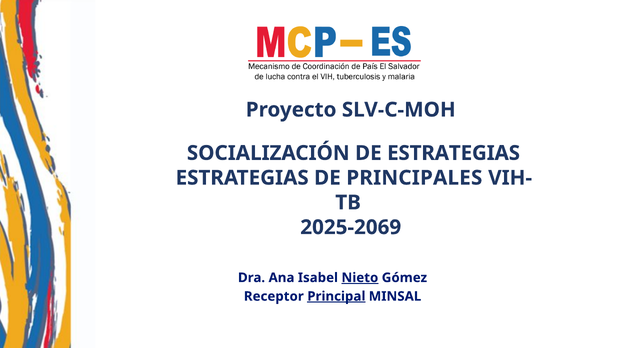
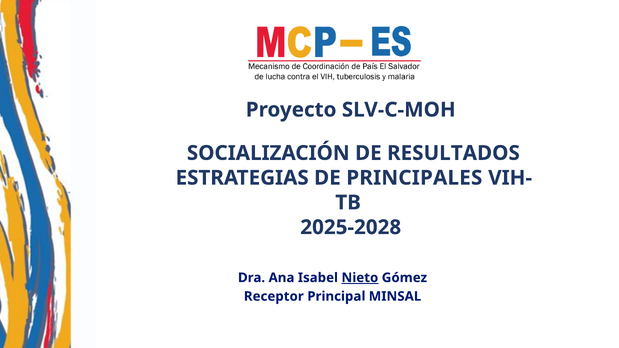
DE ESTRATEGIAS: ESTRATEGIAS -> RESULTADOS
2025-2069: 2025-2069 -> 2025-2028
Principal underline: present -> none
